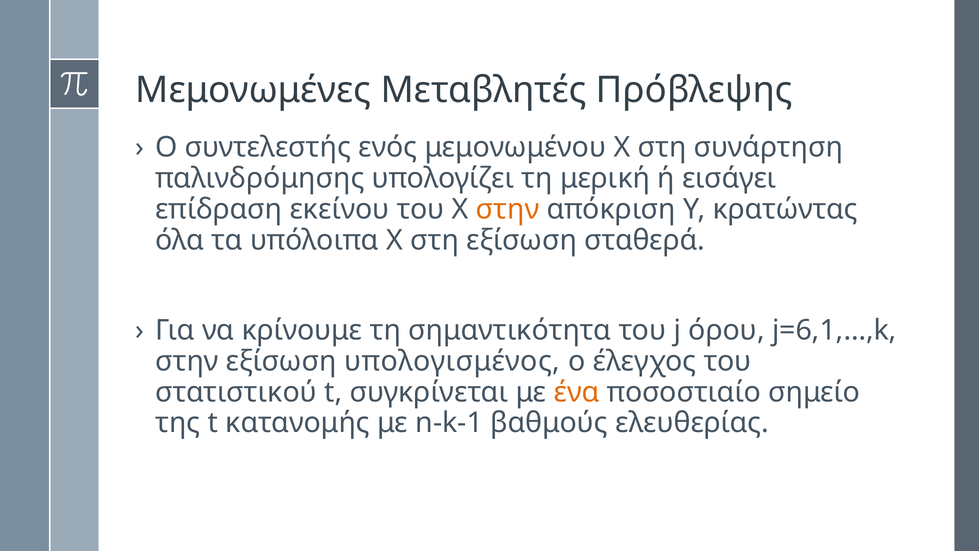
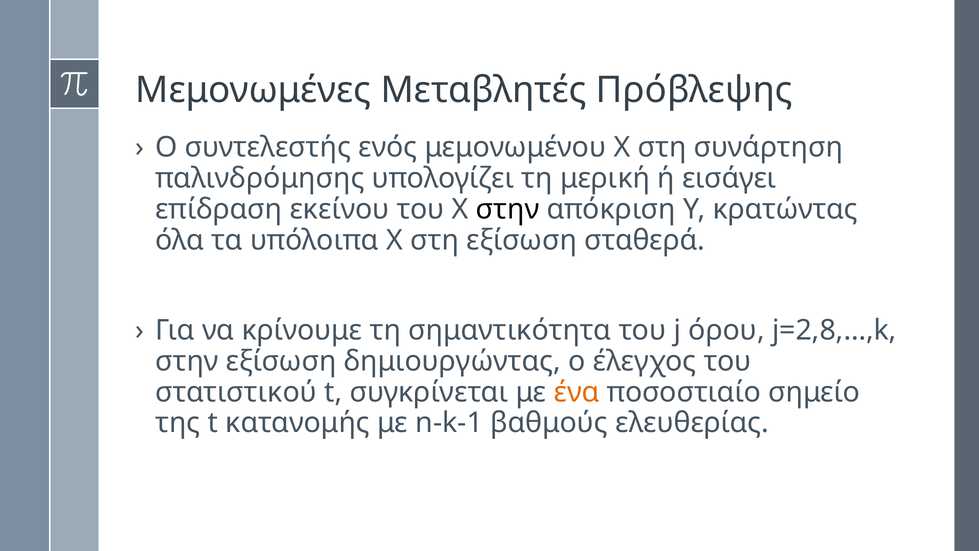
στην at (508, 209) colour: orange -> black
j=6,1,…,k: j=6,1,…,k -> j=2,8,…,k
υπολογισμένος: υπολογισμένος -> δημιουργώντας
